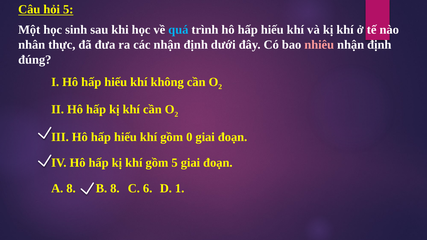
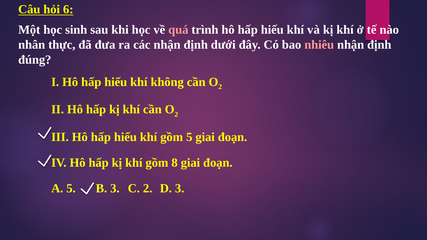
hỏi 5: 5 -> 6
quá colour: light blue -> pink
gồm 0: 0 -> 5
gồm 5: 5 -> 8
A 8: 8 -> 5
B 8: 8 -> 3
C 6: 6 -> 2
D 1: 1 -> 3
